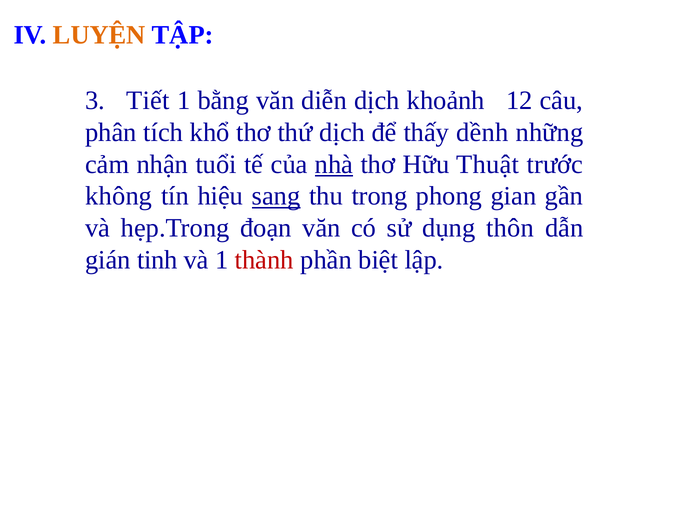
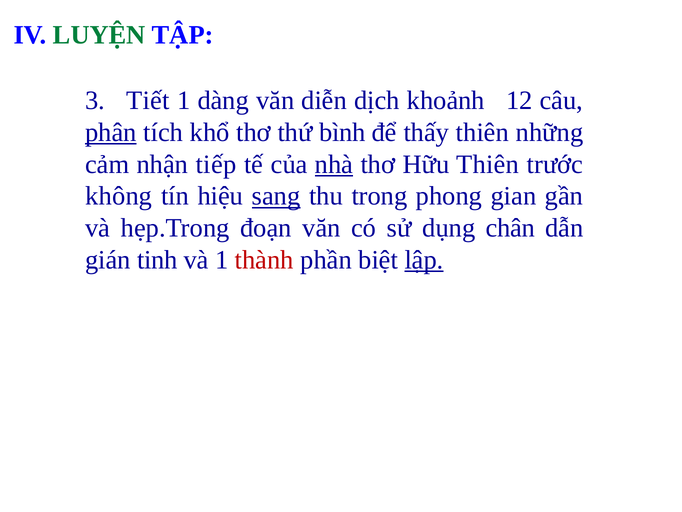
LUYỆN colour: orange -> green
bằng: bằng -> dàng
phân underline: none -> present
thứ dịch: dịch -> bình
thấy dềnh: dềnh -> thiên
tuổi: tuổi -> tiếp
Hữu Thuật: Thuật -> Thiên
thôn: thôn -> chân
lập underline: none -> present
